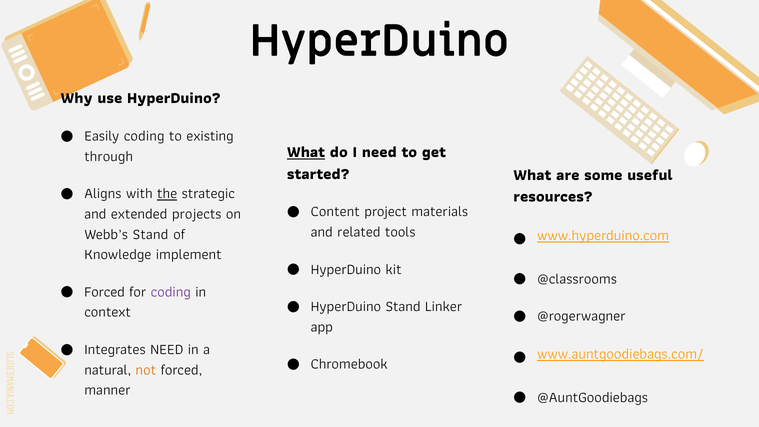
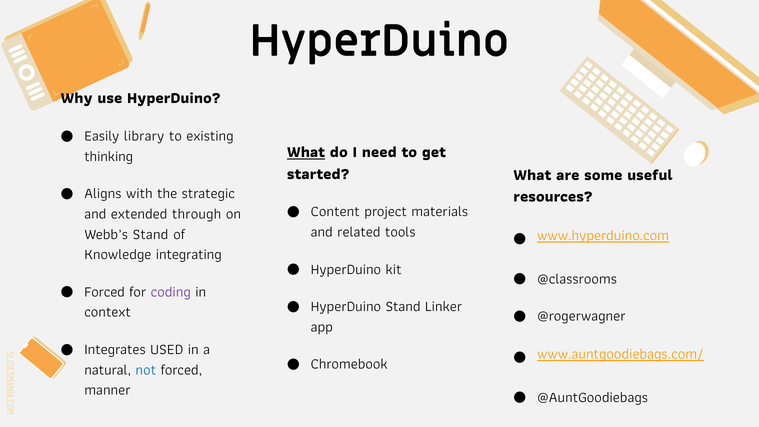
Easily coding: coding -> library
through: through -> thinking
the underline: present -> none
projects: projects -> through
implement: implement -> integrating
Integrates NEED: NEED -> USED
not colour: orange -> blue
